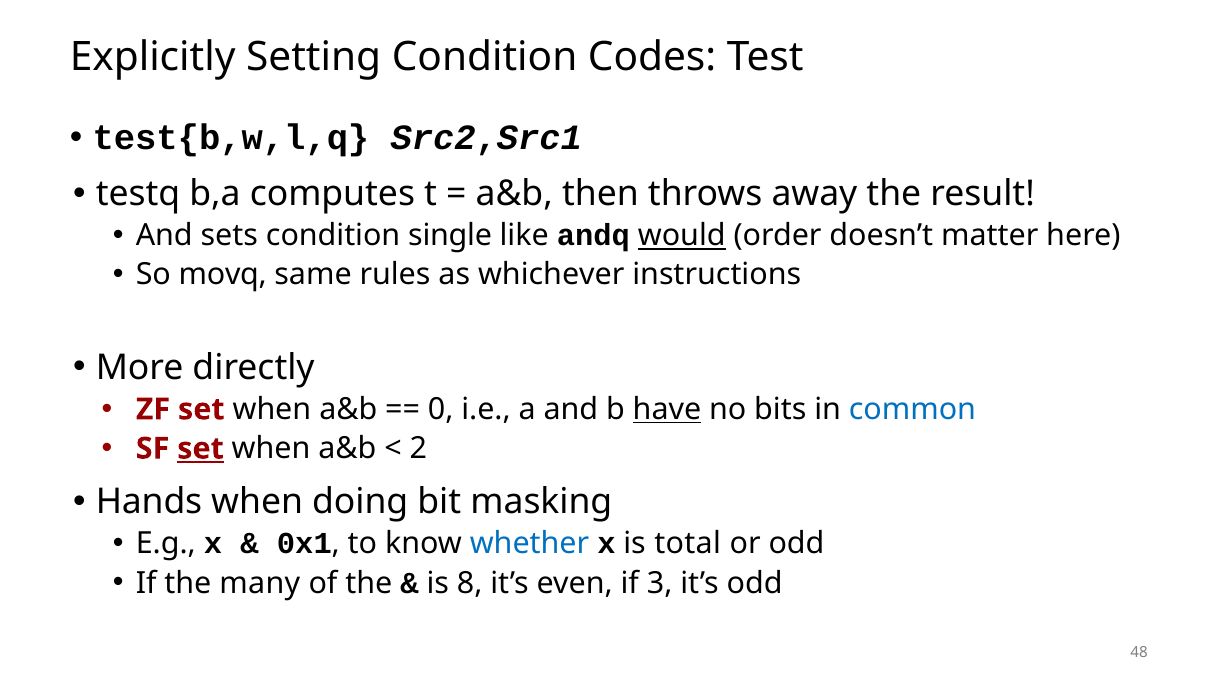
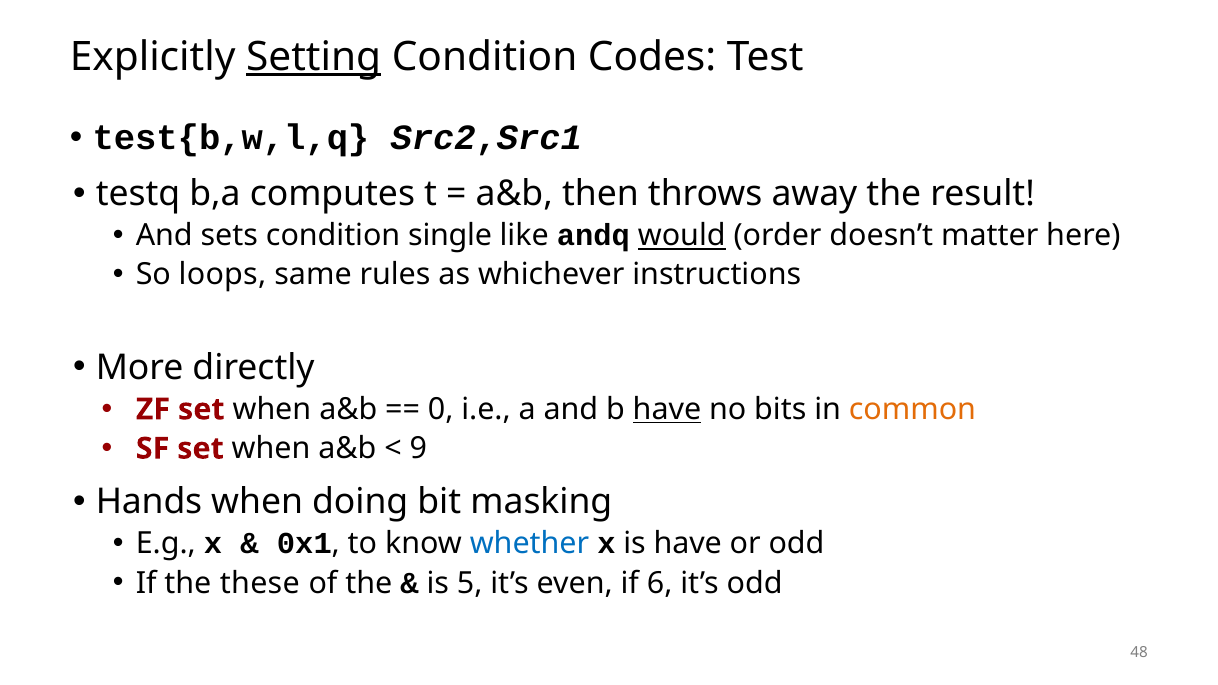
Setting underline: none -> present
movq: movq -> loops
common colour: blue -> orange
set at (201, 449) underline: present -> none
2: 2 -> 9
is total: total -> have
many: many -> these
8: 8 -> 5
3: 3 -> 6
